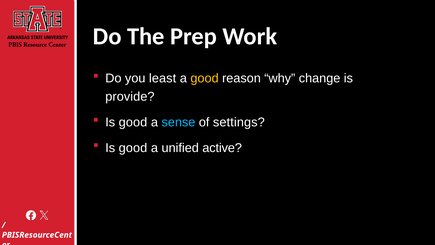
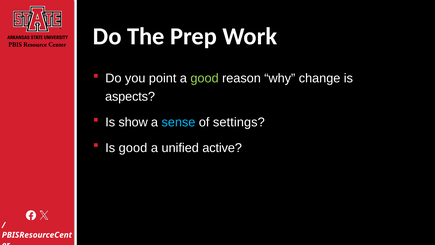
least: least -> point
good at (205, 78) colour: yellow -> light green
provide: provide -> aspects
good at (133, 122): good -> show
